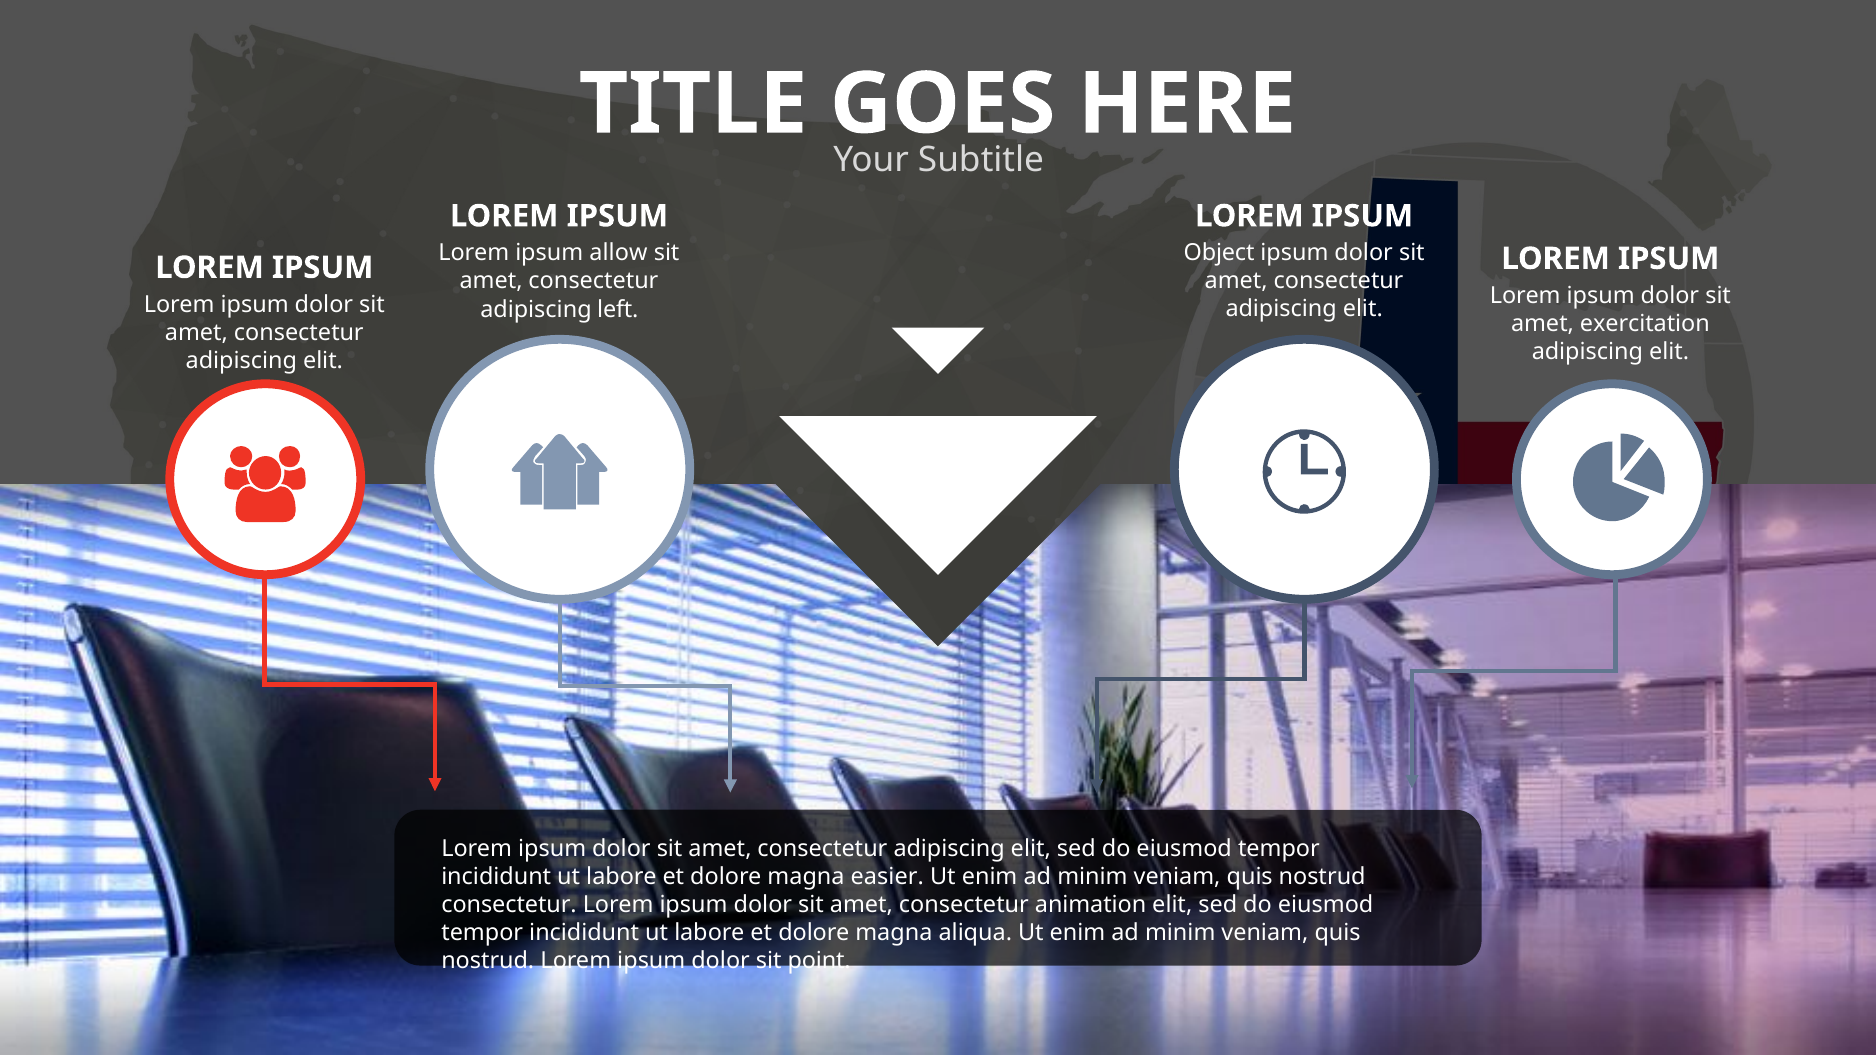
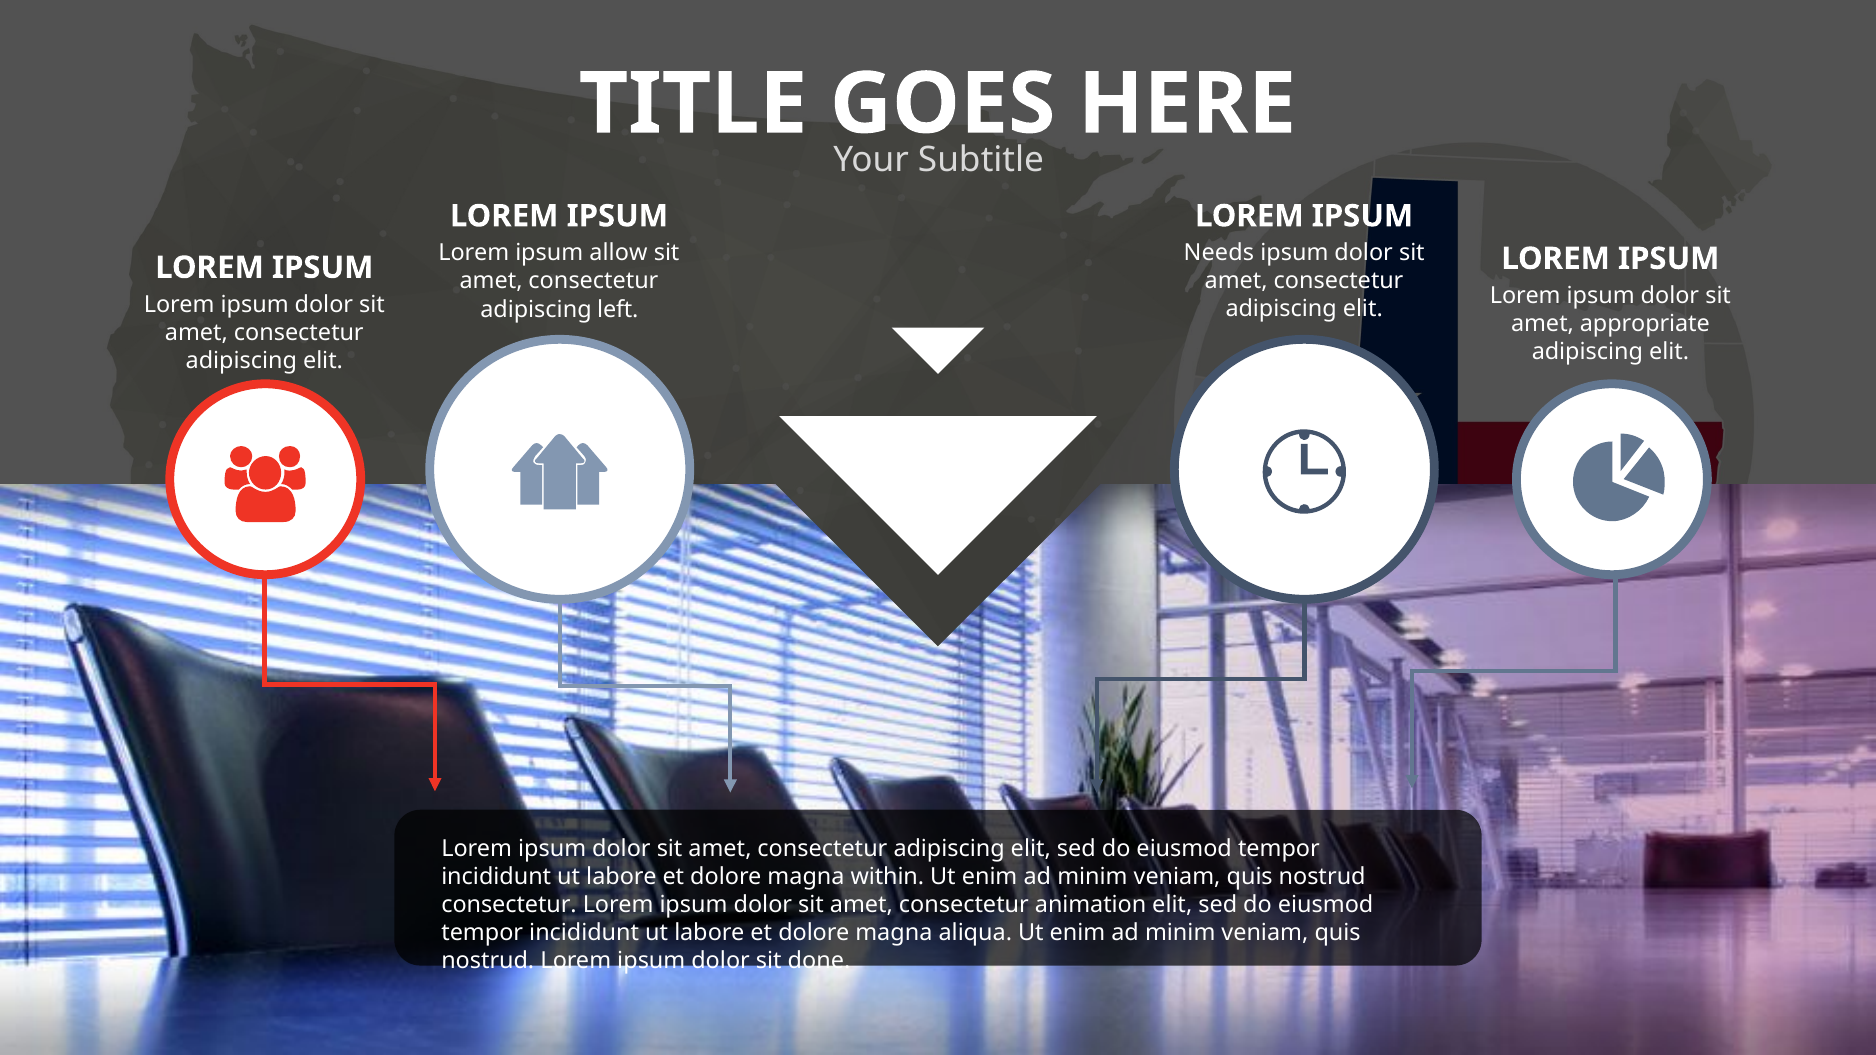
Object: Object -> Needs
exercitation: exercitation -> appropriate
easier: easier -> within
point: point -> done
